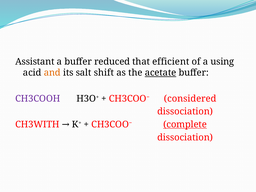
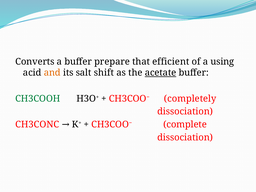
Assistant: Assistant -> Converts
reduced: reduced -> prepare
considered: considered -> completely
CH3COOH colour: purple -> green
complete underline: present -> none
CH3WITH: CH3WITH -> CH3CONC
